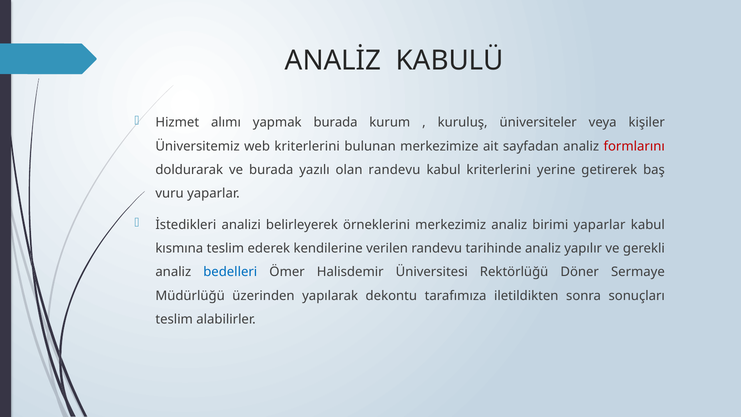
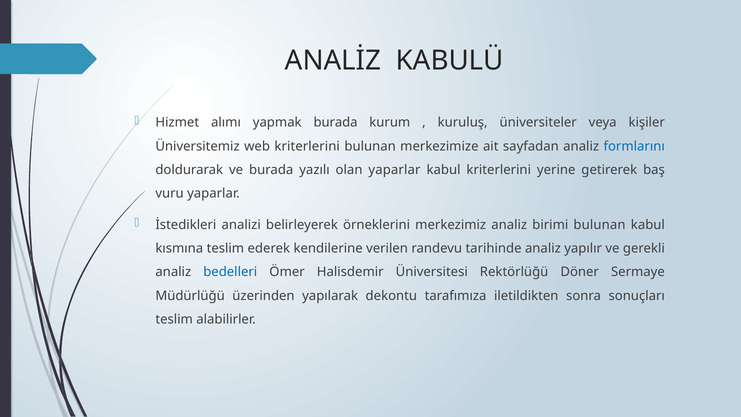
formlarını colour: red -> blue
olan randevu: randevu -> yaparlar
birimi yaparlar: yaparlar -> bulunan
